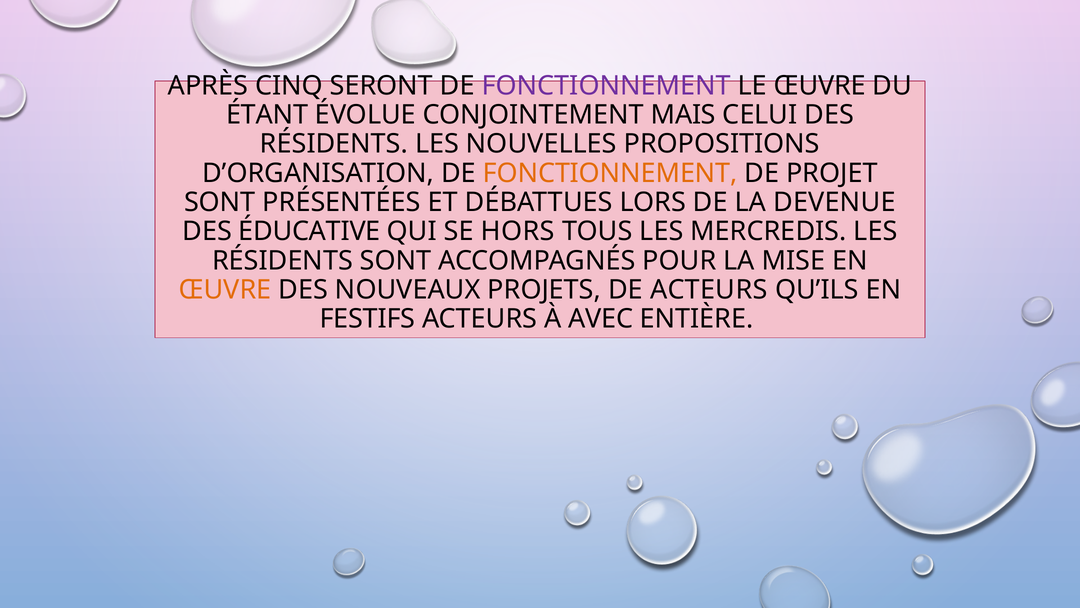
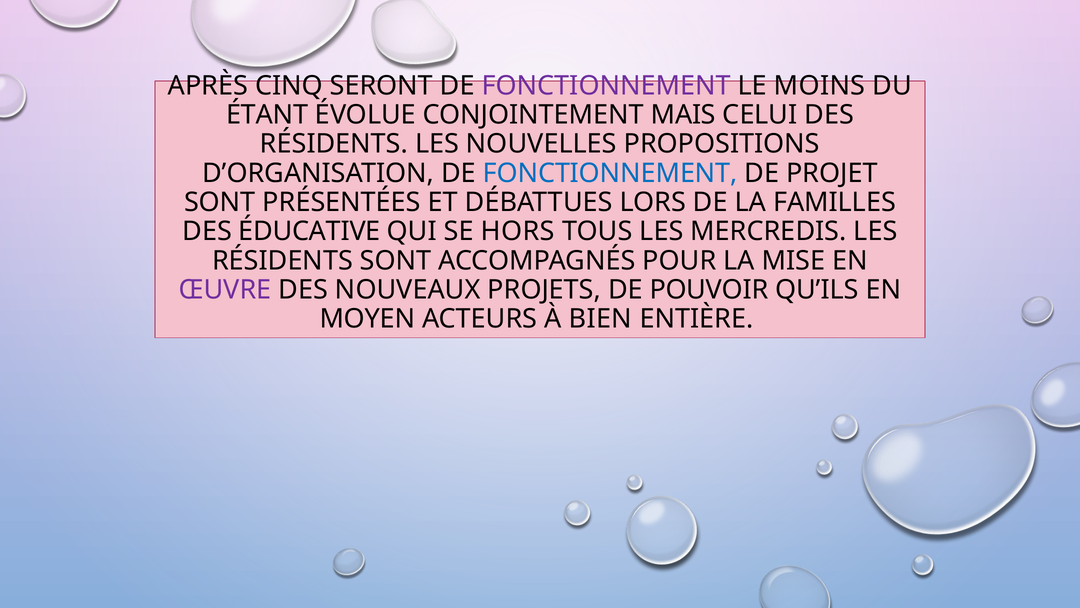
LE ŒUVRE: ŒUVRE -> MOINS
FONCTIONNEMENT at (610, 173) colour: orange -> blue
DEVENUE: DEVENUE -> FAMILLES
ŒUVRE at (225, 290) colour: orange -> purple
DE ACTEURS: ACTEURS -> POUVOIR
FESTIFS: FESTIFS -> MOYEN
AVEC: AVEC -> BIEN
